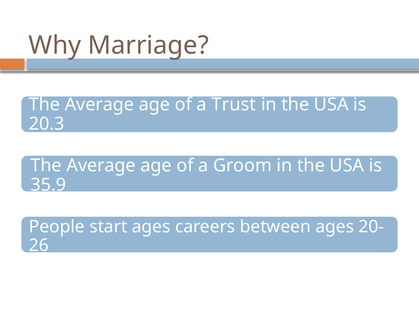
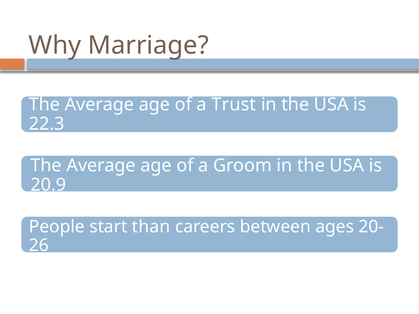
20.3: 20.3 -> 22.3
35.9: 35.9 -> 20.9
start ages: ages -> than
